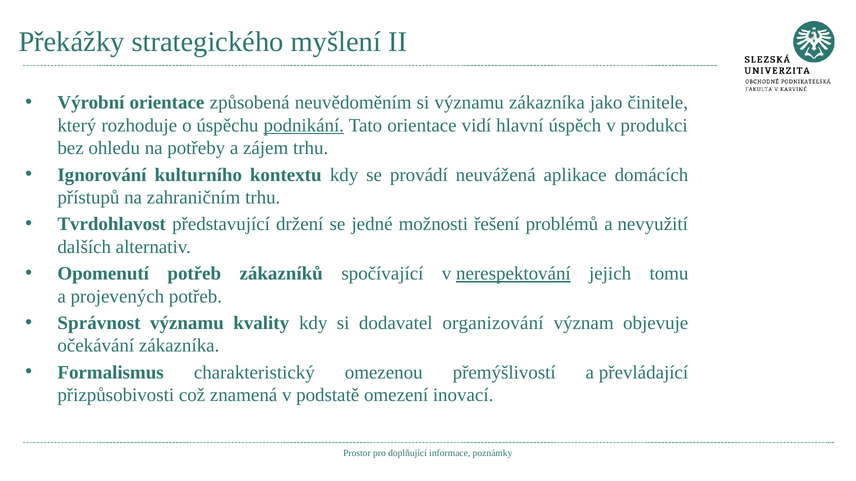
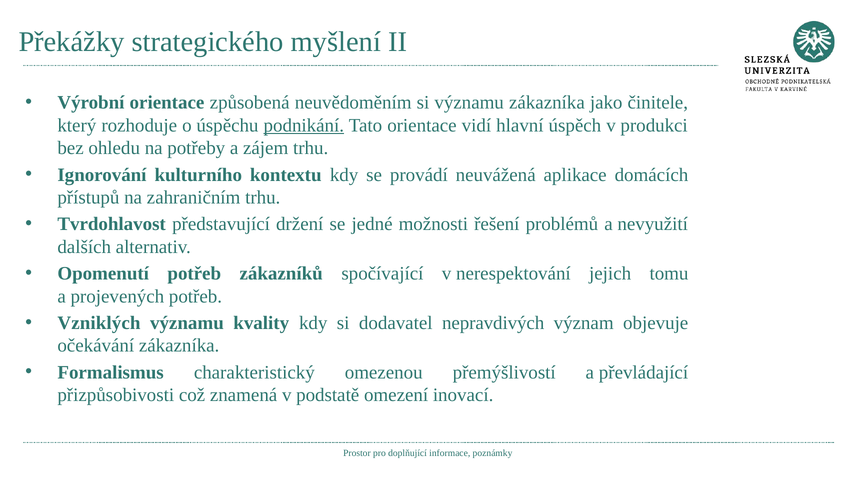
nerespektování underline: present -> none
Správnost: Správnost -> Vzniklých
organizování: organizování -> nepravdivých
